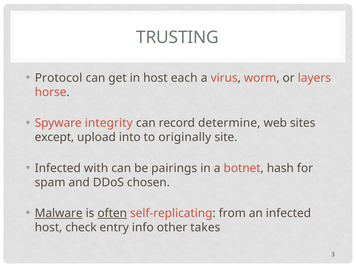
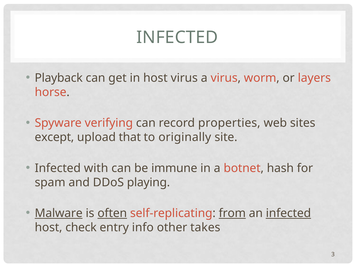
TRUSTING at (177, 37): TRUSTING -> INFECTED
Protocol: Protocol -> Playback
host each: each -> virus
integrity: integrity -> verifying
determine: determine -> properties
into: into -> that
pairings: pairings -> immune
chosen: chosen -> playing
from underline: none -> present
infected at (288, 213) underline: none -> present
